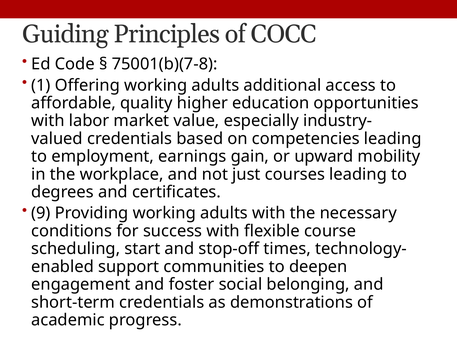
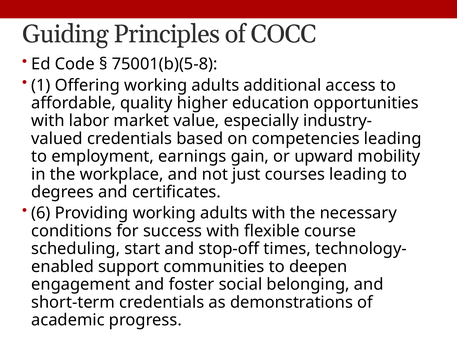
75001(b)(7-8: 75001(b)(7-8 -> 75001(b)(5-8
9: 9 -> 6
